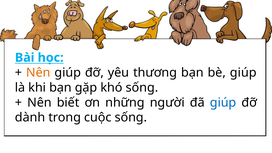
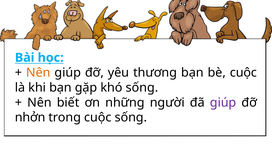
bè giúp: giúp -> cuộc
giúp at (223, 103) colour: blue -> purple
dành: dành -> nhởn
